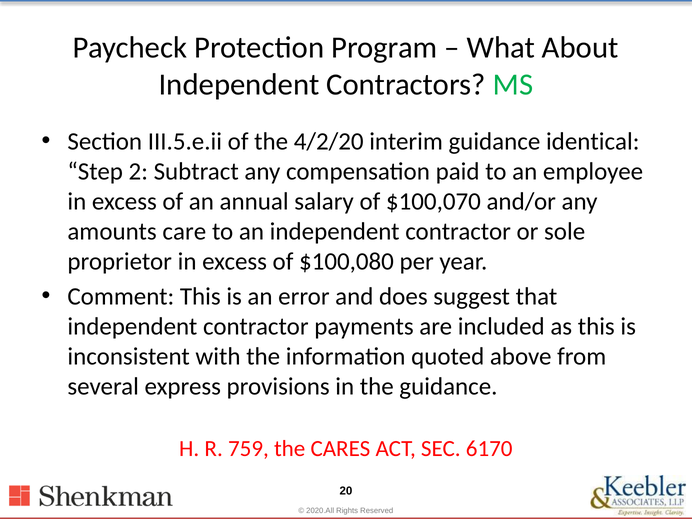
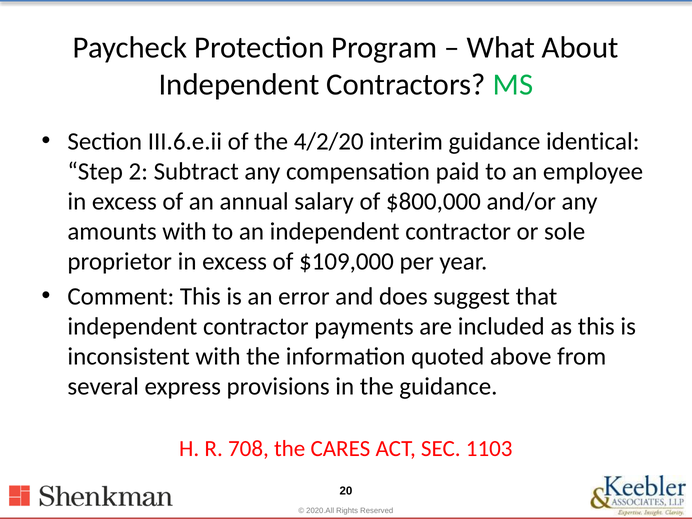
III.5.e.ii: III.5.e.ii -> III.6.e.ii
$100,070: $100,070 -> $800,000
amounts care: care -> with
$100,080: $100,080 -> $109,000
759: 759 -> 708
6170: 6170 -> 1103
